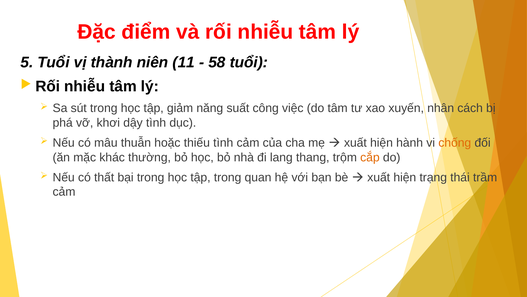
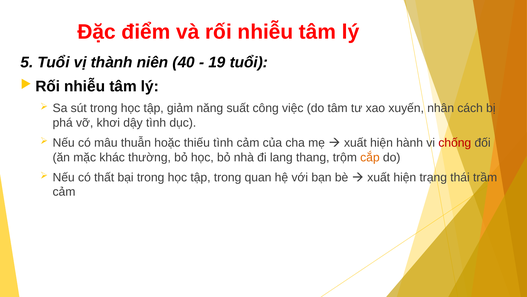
11: 11 -> 40
58: 58 -> 19
chống colour: orange -> red
